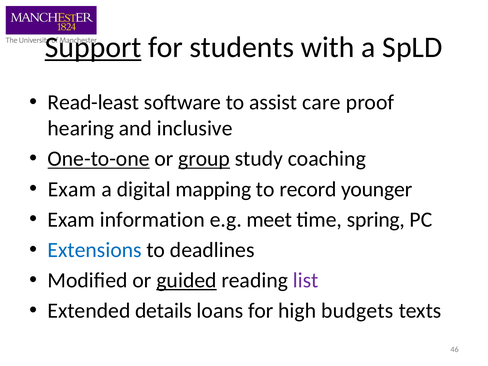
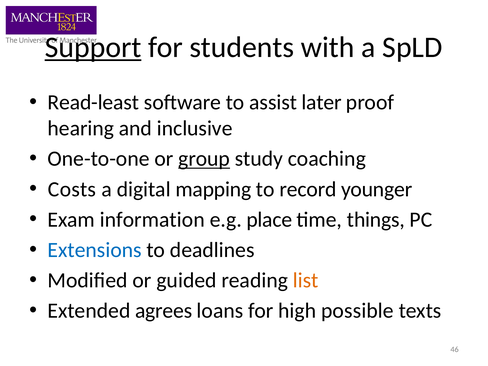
care: care -> later
One-to-one underline: present -> none
Exam at (72, 189): Exam -> Costs
meet: meet -> place
spring: spring -> things
guided underline: present -> none
list colour: purple -> orange
details: details -> agrees
budgets: budgets -> possible
